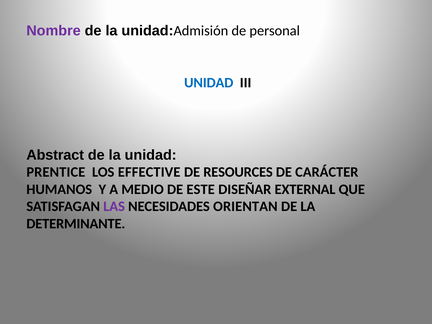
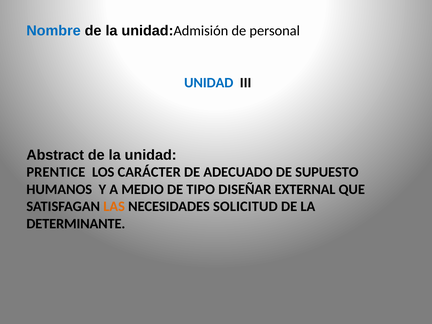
Nombre colour: purple -> blue
EFFECTIVE: EFFECTIVE -> CARÁCTER
RESOURCES: RESOURCES -> ADECUADO
CARÁCTER: CARÁCTER -> SUPUESTO
ESTE: ESTE -> TIPO
LAS colour: purple -> orange
ORIENTAN: ORIENTAN -> SOLICITUD
